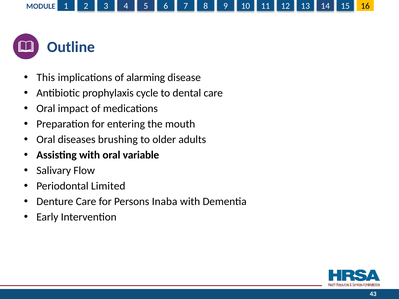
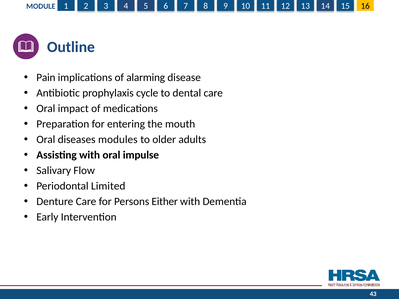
This: This -> Pain
brushing: brushing -> modules
variable: variable -> impulse
Inaba: Inaba -> Either
